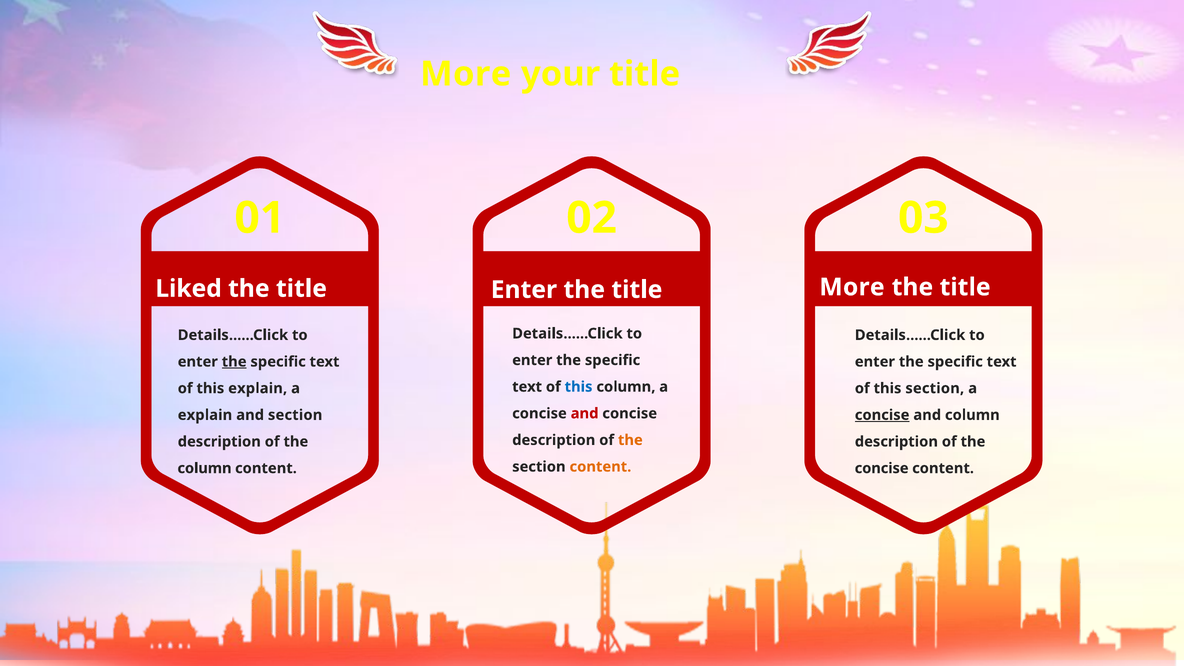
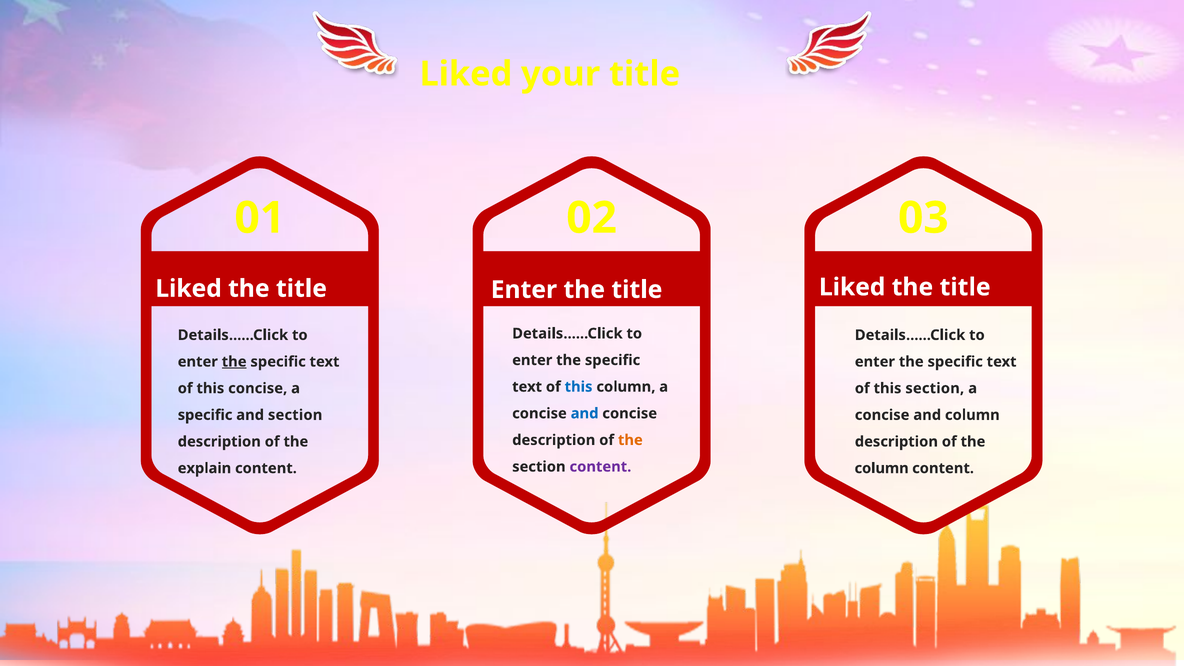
More at (466, 74): More -> Liked
More at (852, 287): More -> Liked
this explain: explain -> concise
and at (585, 413) colour: red -> blue
explain at (205, 415): explain -> specific
concise at (882, 415) underline: present -> none
content at (600, 467) colour: orange -> purple
column at (205, 468): column -> explain
concise at (882, 468): concise -> column
